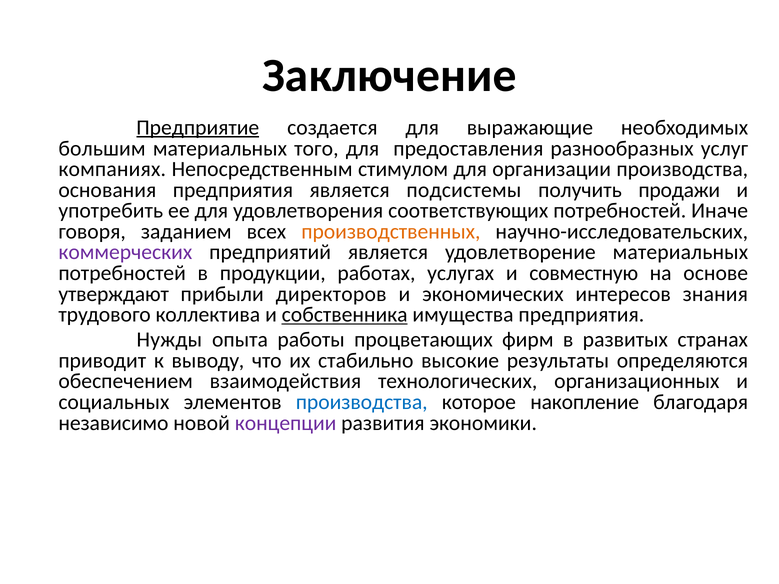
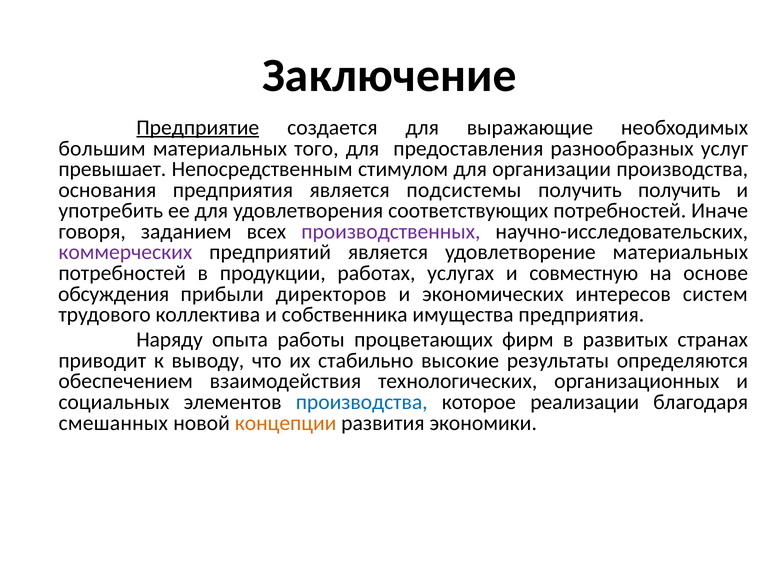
компаниях: компаниях -> превышает
получить продажи: продажи -> получить
производственных colour: orange -> purple
утверждают: утверждают -> обсуждения
знания: знания -> систем
собственника underline: present -> none
Нужды: Нужды -> Наряду
накопление: накопление -> реализации
независимо: независимо -> смешанных
концепции colour: purple -> orange
